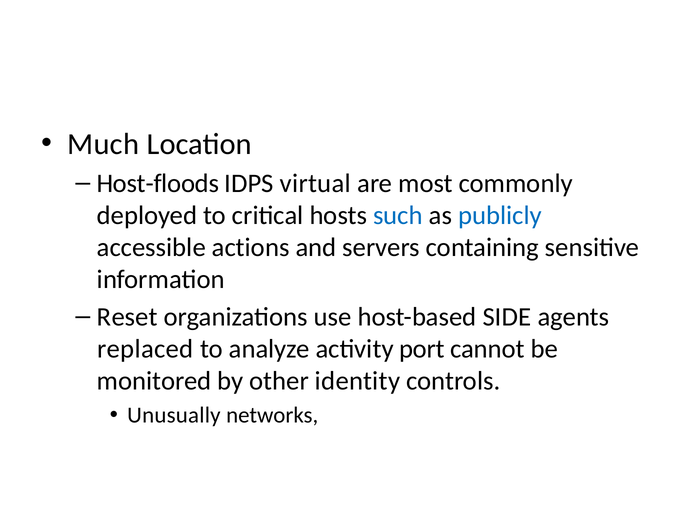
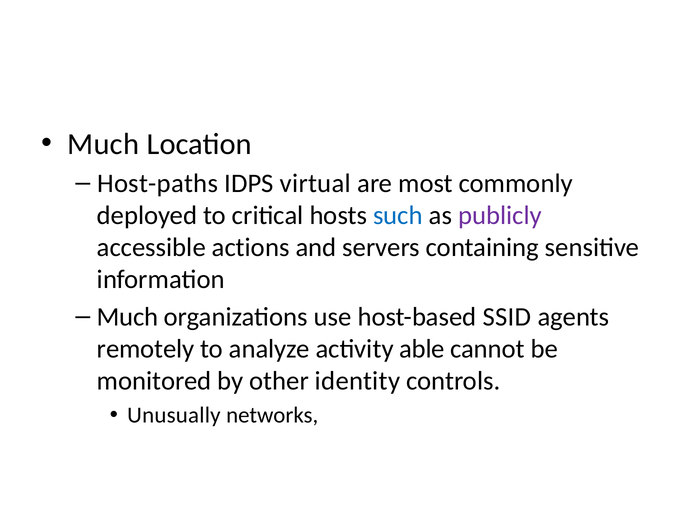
Host-floods: Host-floods -> Host-paths
publicly colour: blue -> purple
Reset at (127, 317): Reset -> Much
SIDE: SIDE -> SSID
replaced: replaced -> remotely
port: port -> able
